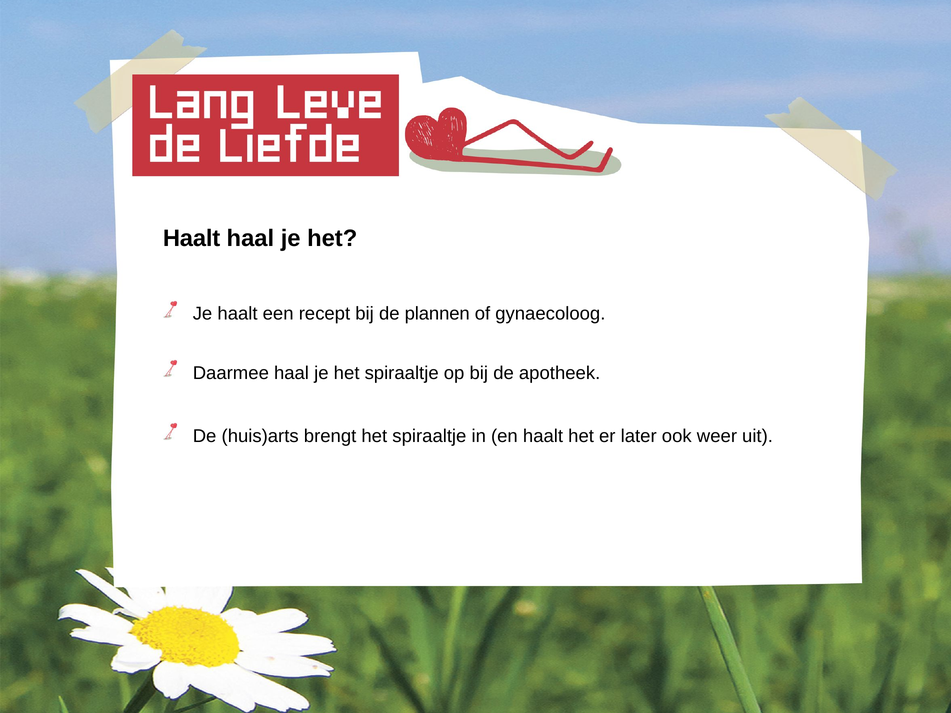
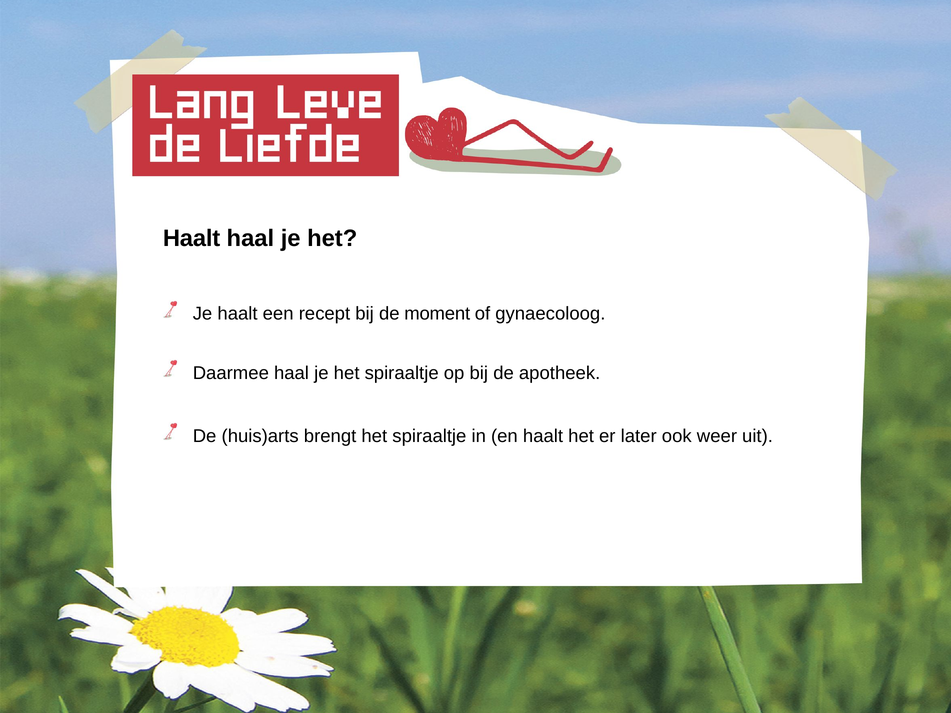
plannen: plannen -> moment
